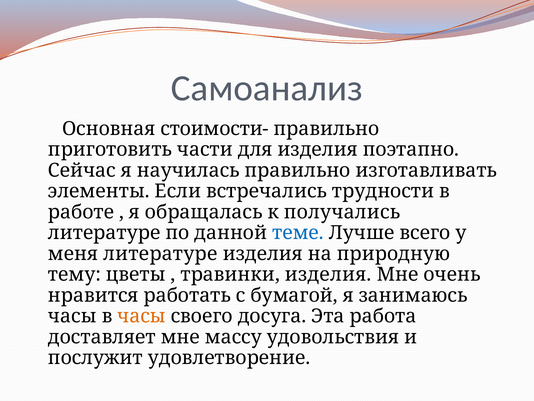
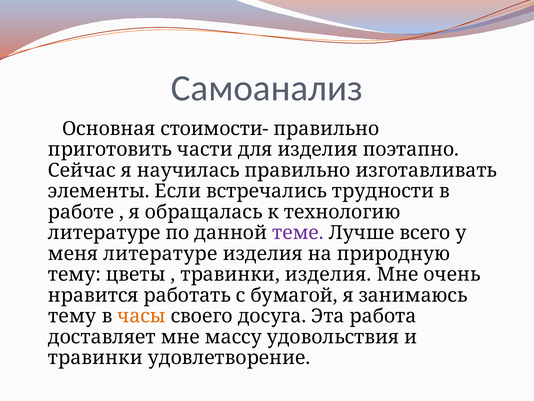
получались: получались -> технологию
теме colour: blue -> purple
часы at (72, 316): часы -> тему
послужит at (95, 358): послужит -> травинки
